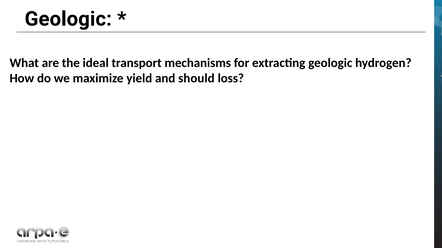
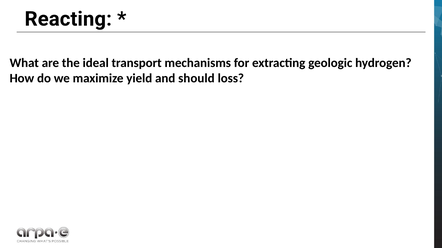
Geologic at (68, 19): Geologic -> Reacting
